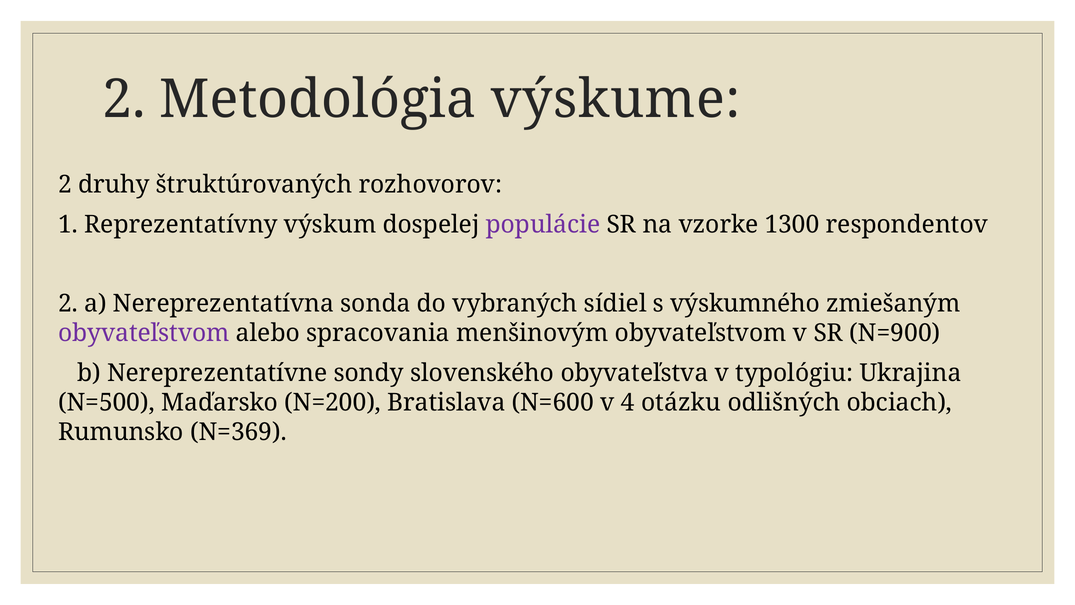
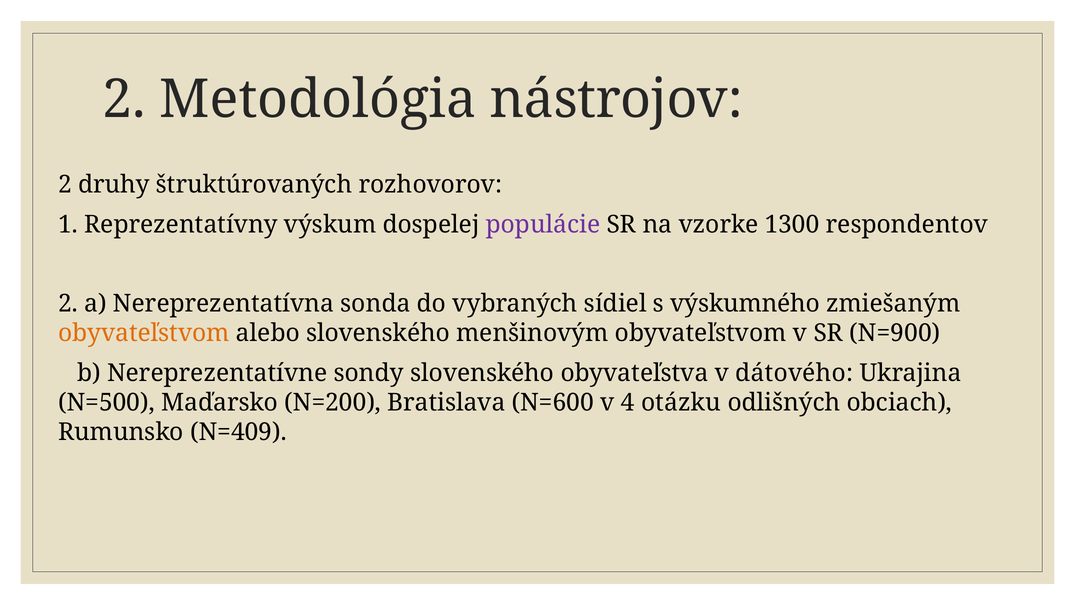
výskume: výskume -> nástrojov
obyvateľstvom at (144, 333) colour: purple -> orange
alebo spracovania: spracovania -> slovenského
typológiu: typológiu -> dátového
N=369: N=369 -> N=409
